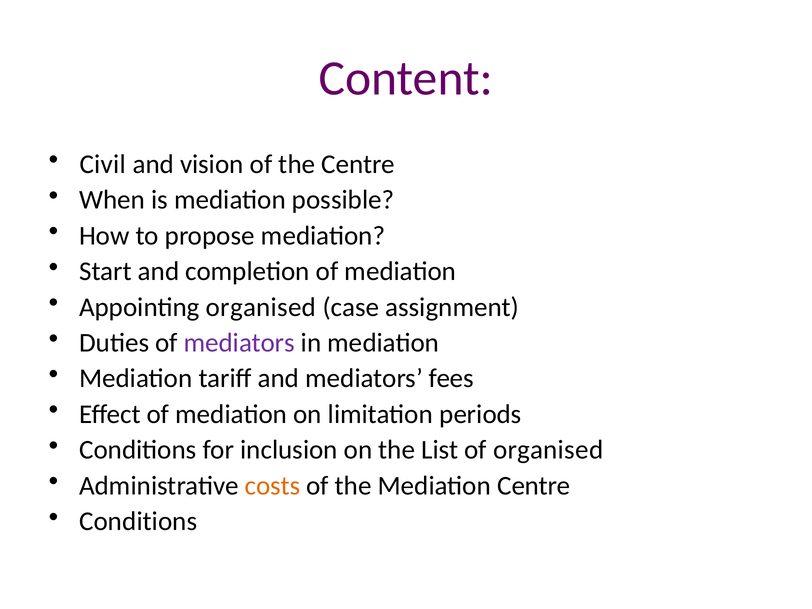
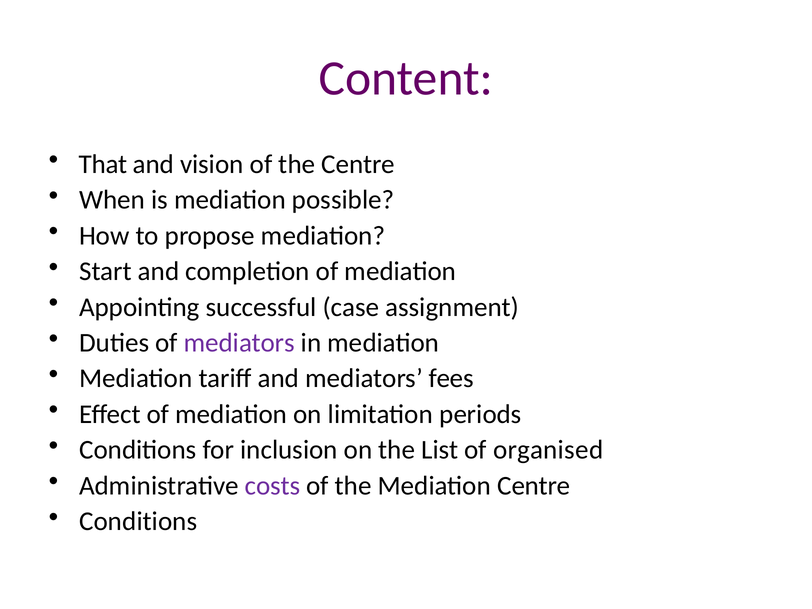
Civil: Civil -> That
Appointing organised: organised -> successful
costs colour: orange -> purple
